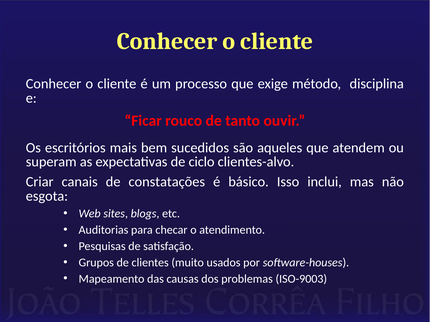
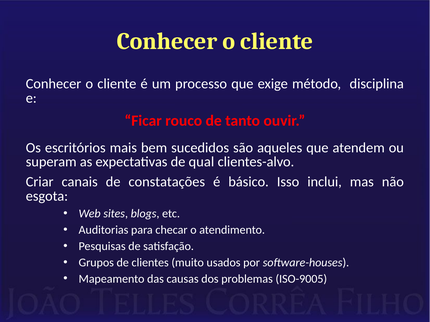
ciclo: ciclo -> qual
ISO-9003: ISO-9003 -> ISO-9005
